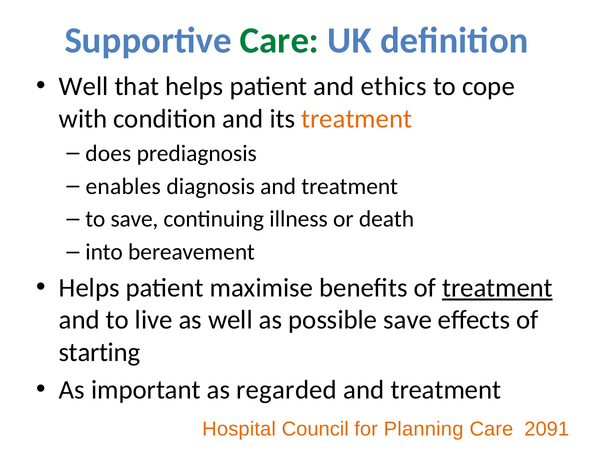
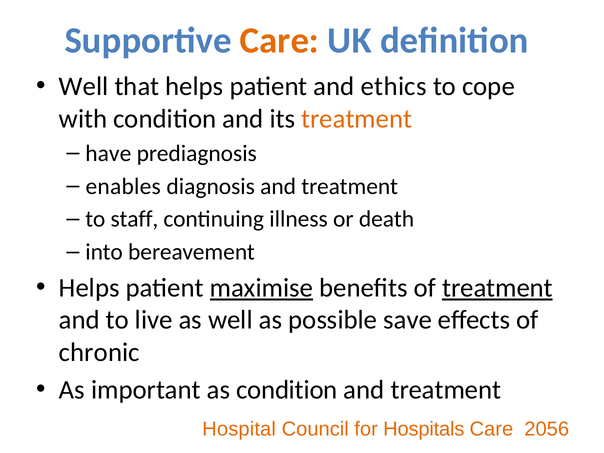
Care at (280, 40) colour: green -> orange
does: does -> have
to save: save -> staff
maximise underline: none -> present
starting: starting -> chronic
as regarded: regarded -> condition
Planning: Planning -> Hospitals
2091: 2091 -> 2056
